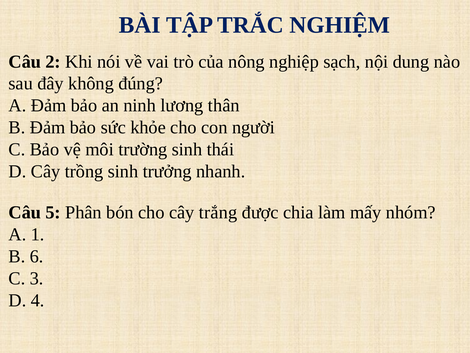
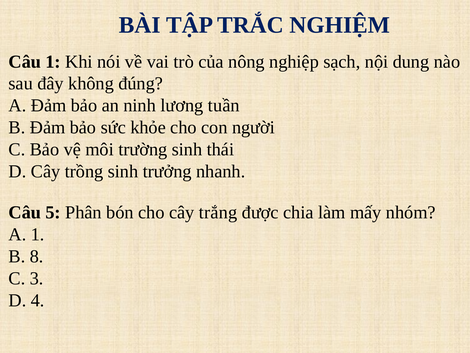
Câu 2: 2 -> 1
thân: thân -> tuần
6: 6 -> 8
